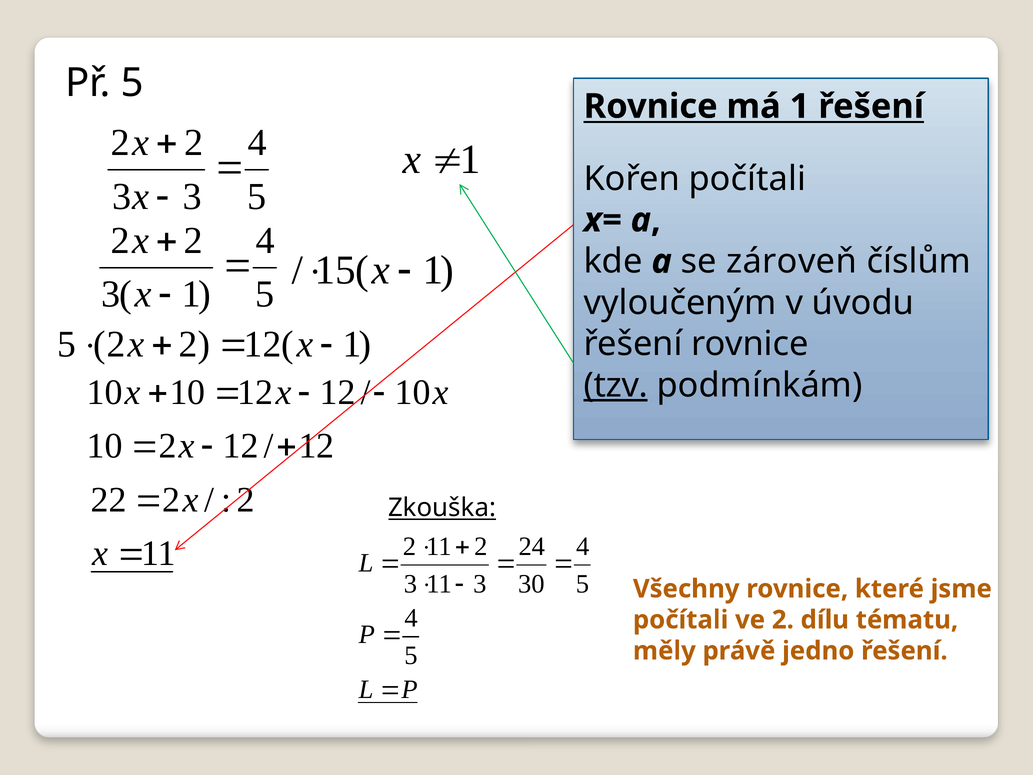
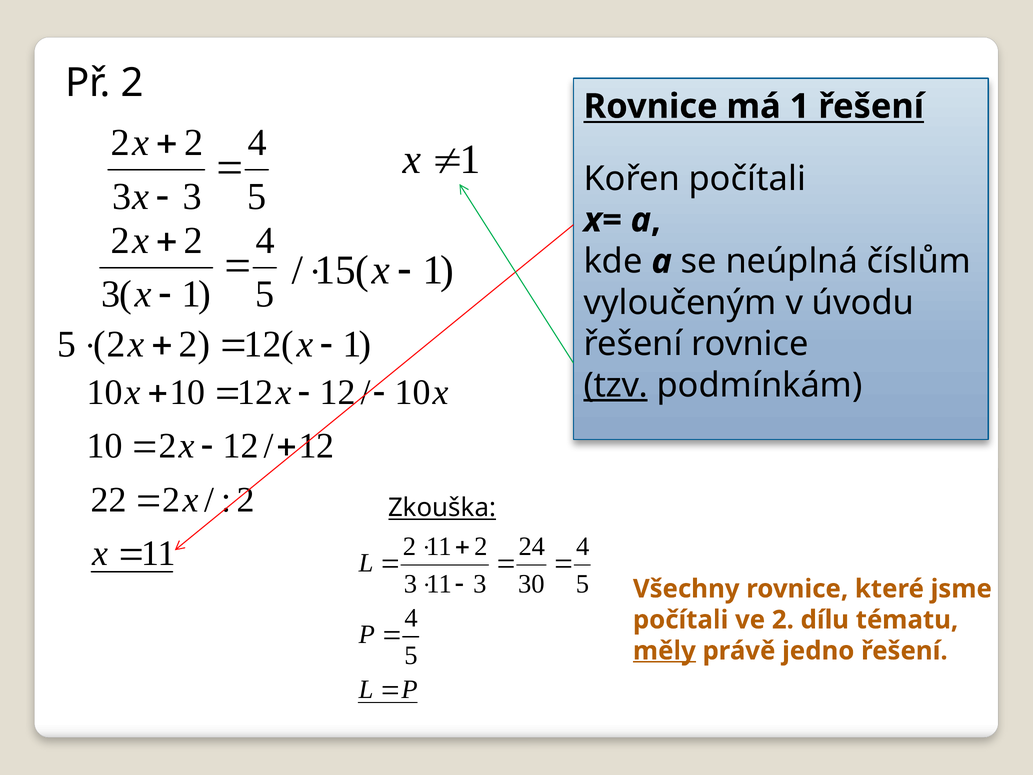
Př 5: 5 -> 2
zároveň: zároveň -> neúplná
měly underline: none -> present
